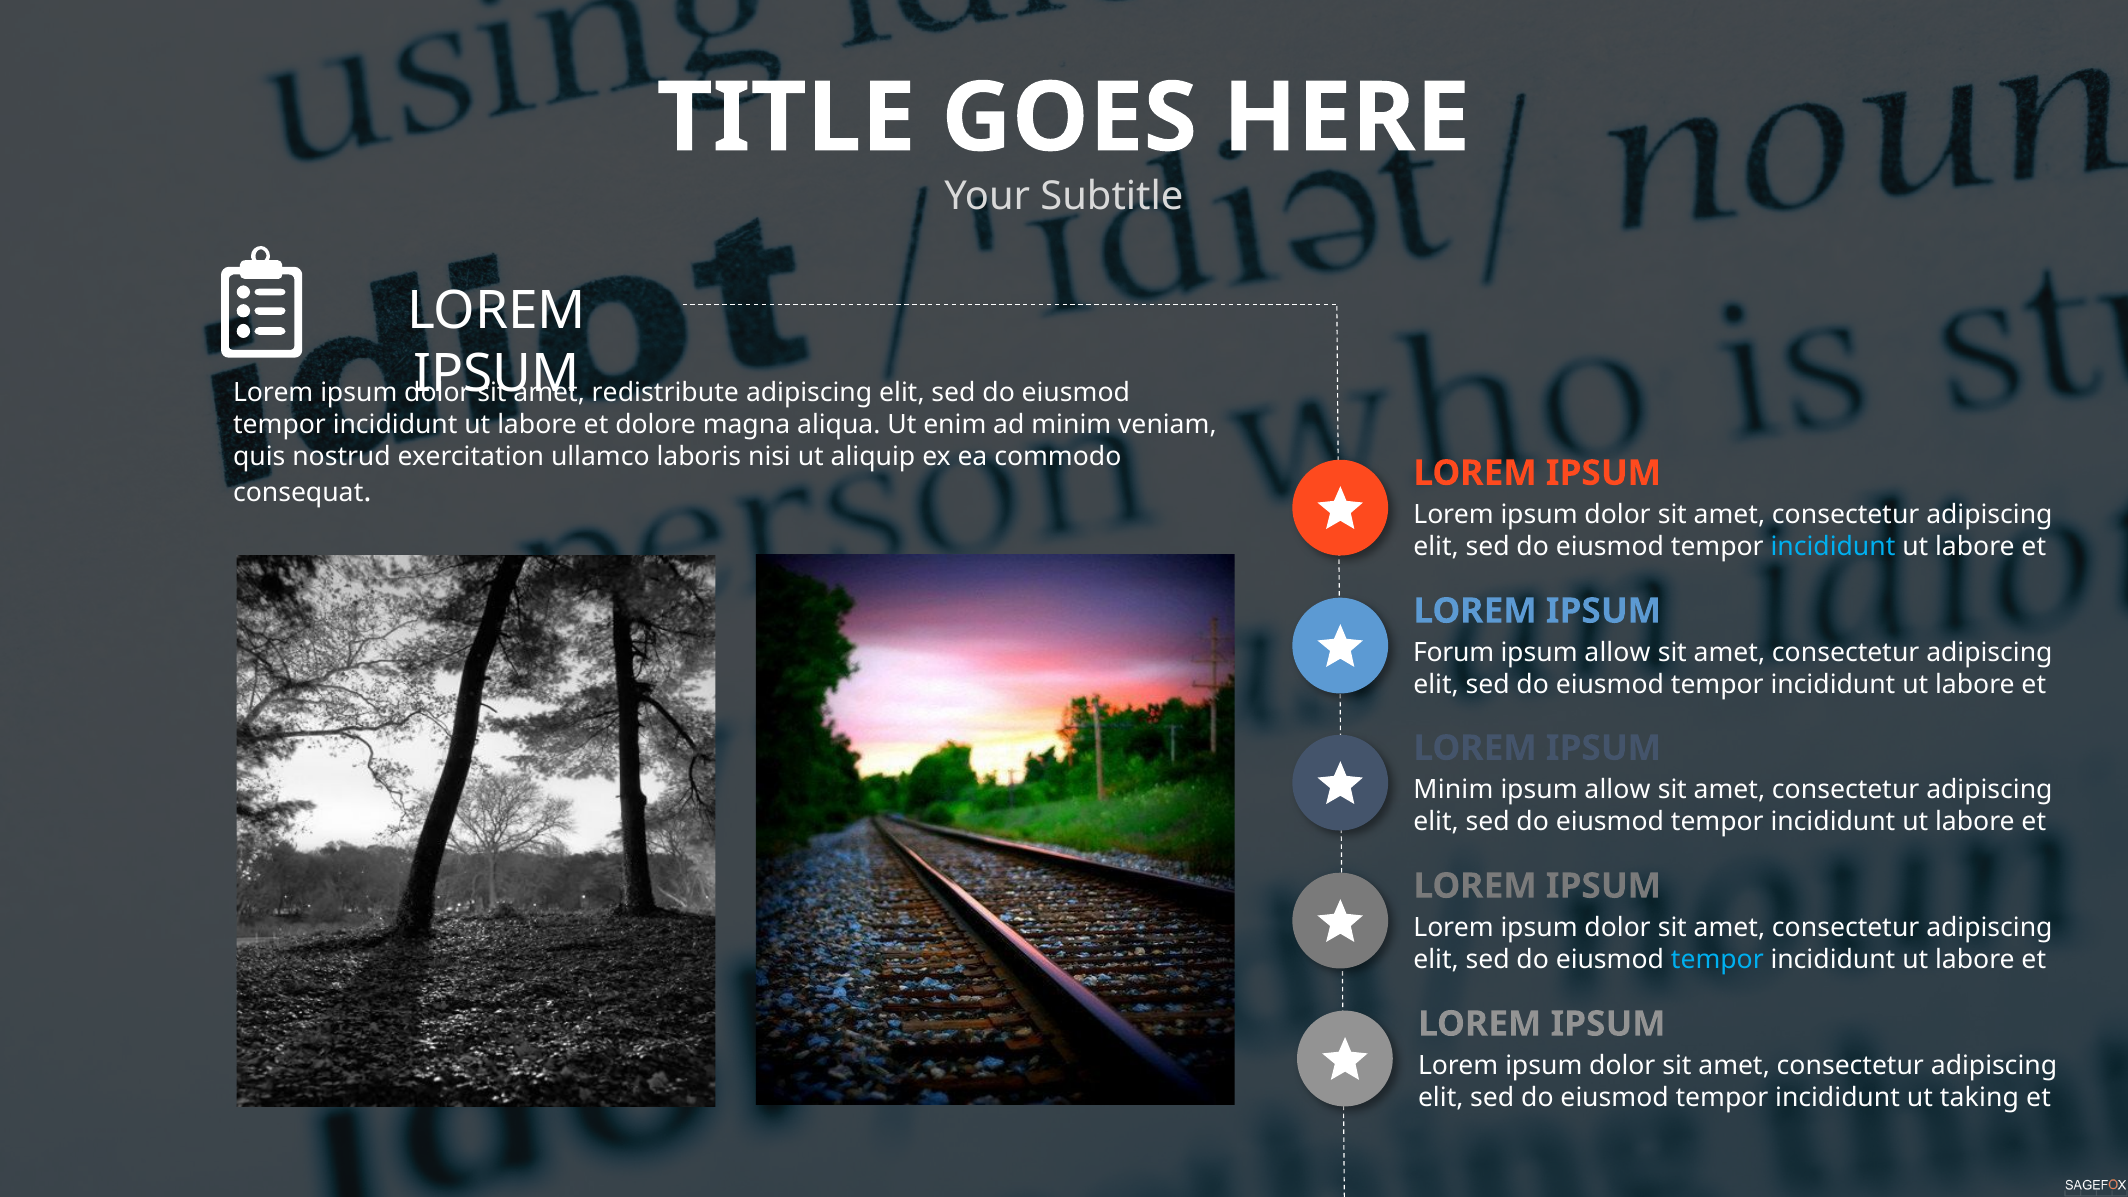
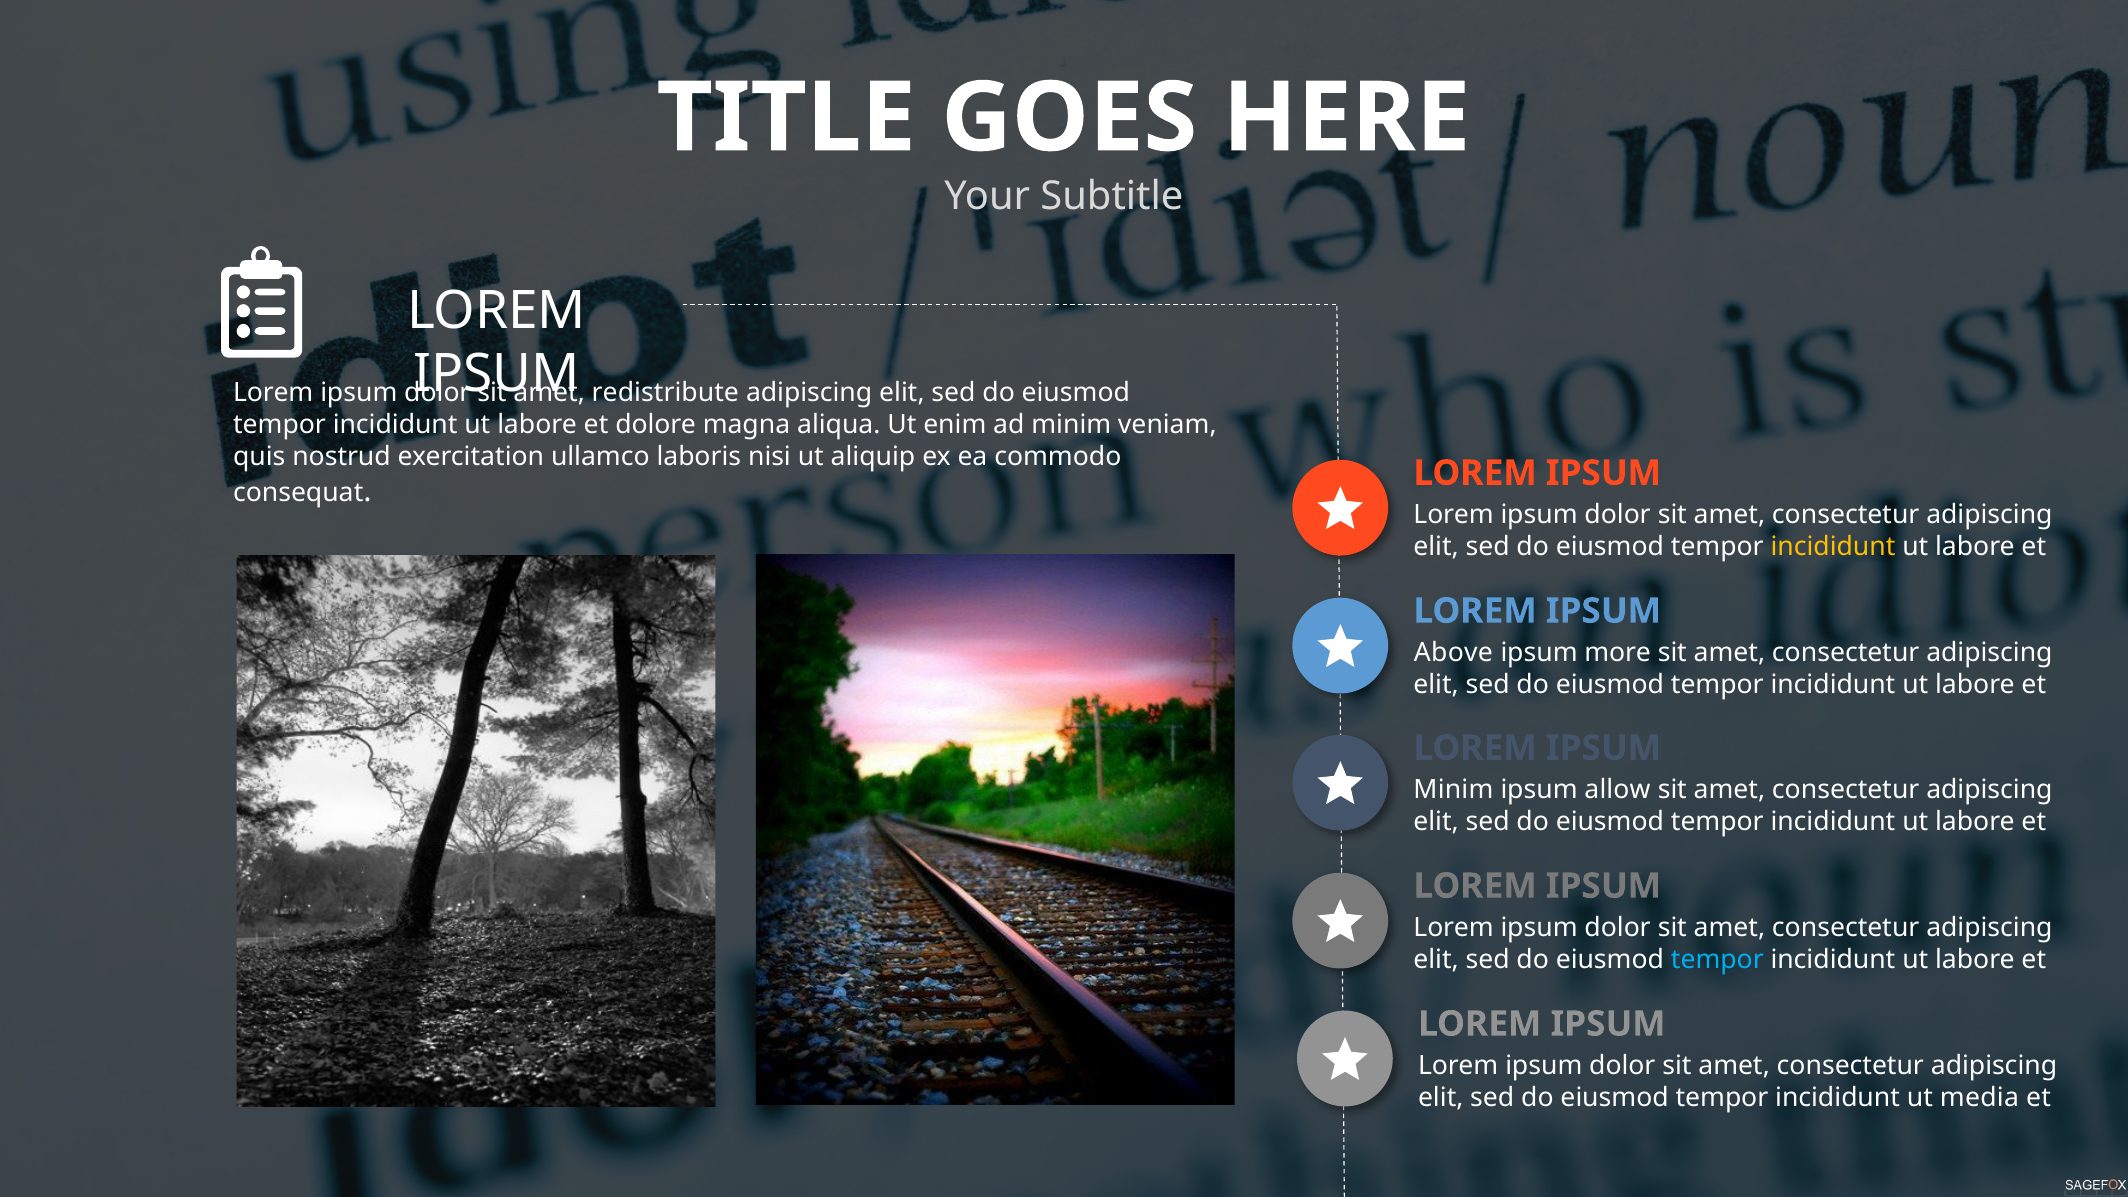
incididunt at (1833, 547) colour: light blue -> yellow
Forum: Forum -> Above
allow at (1618, 653): allow -> more
taking: taking -> media
